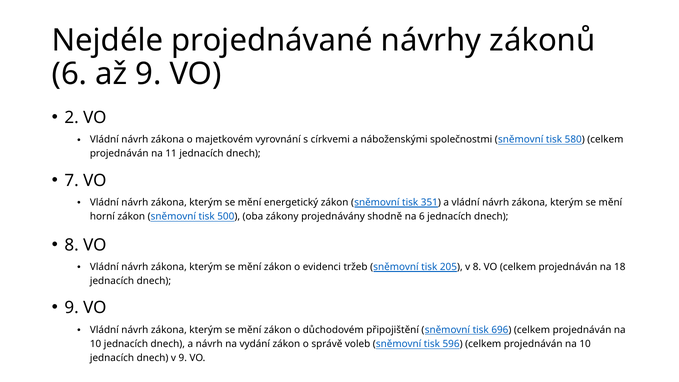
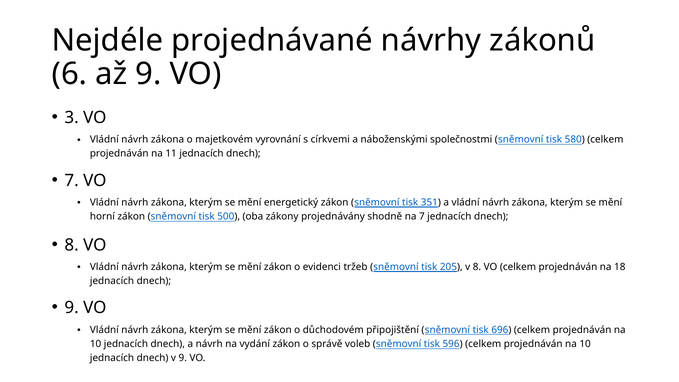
2: 2 -> 3
na 6: 6 -> 7
